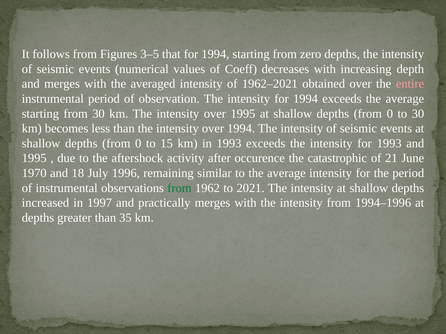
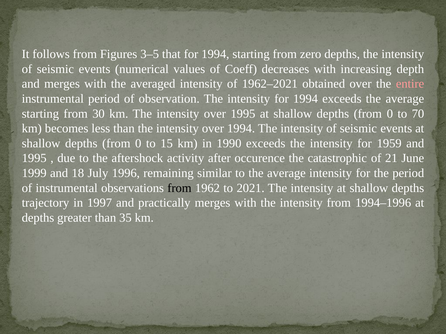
to 30: 30 -> 70
in 1993: 1993 -> 1990
for 1993: 1993 -> 1959
1970: 1970 -> 1999
from at (179, 188) colour: green -> black
increased: increased -> trajectory
